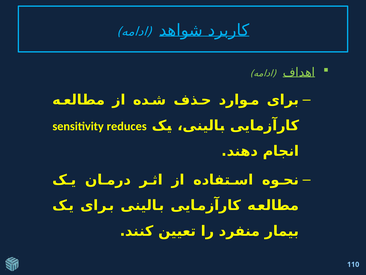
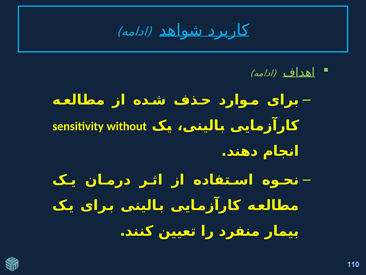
reduces: reduces -> without
